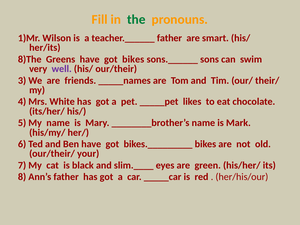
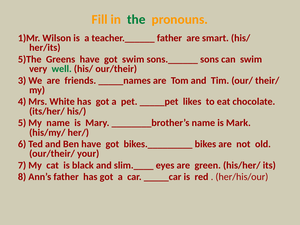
8)The: 8)The -> 5)The
got bikes: bikes -> swim
well colour: purple -> green
